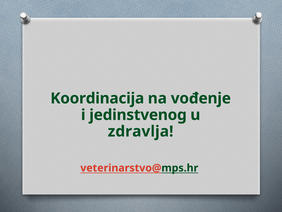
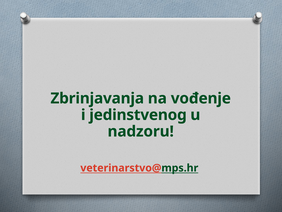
Koordinacija: Koordinacija -> Zbrinjavanja
zdravlja: zdravlja -> nadzoru
